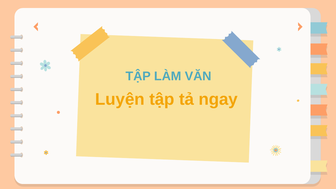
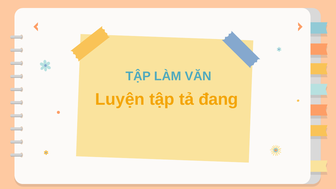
ngay: ngay -> đang
